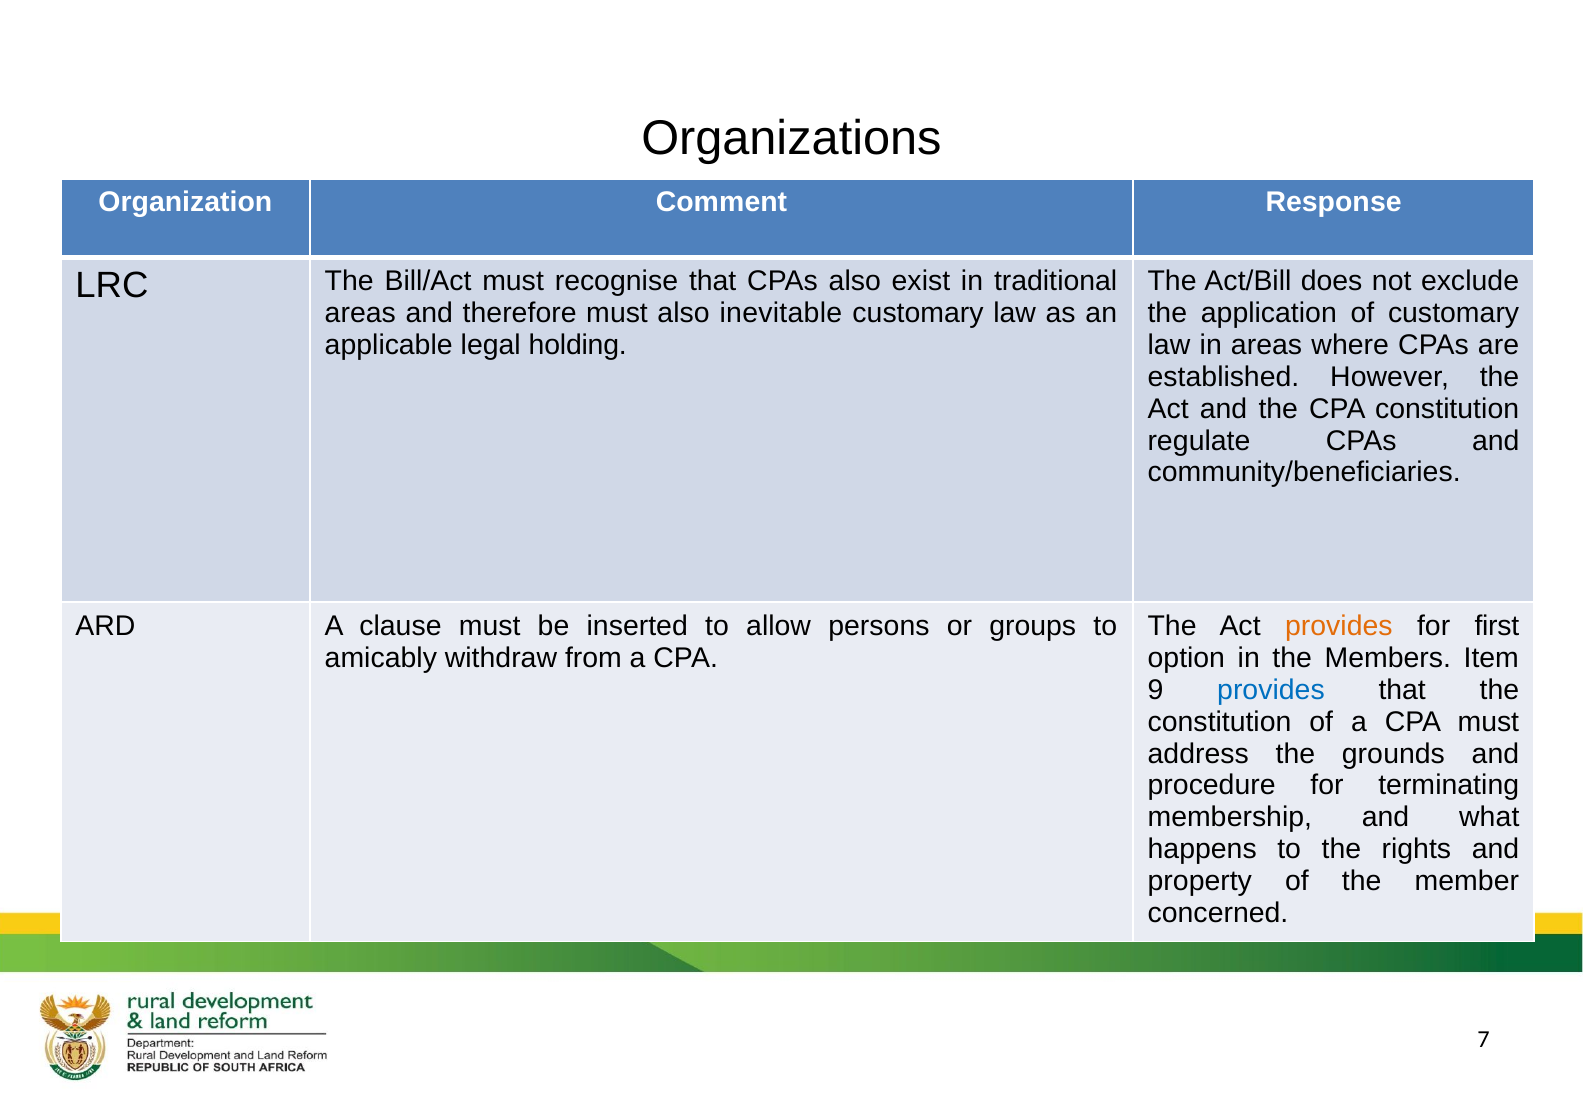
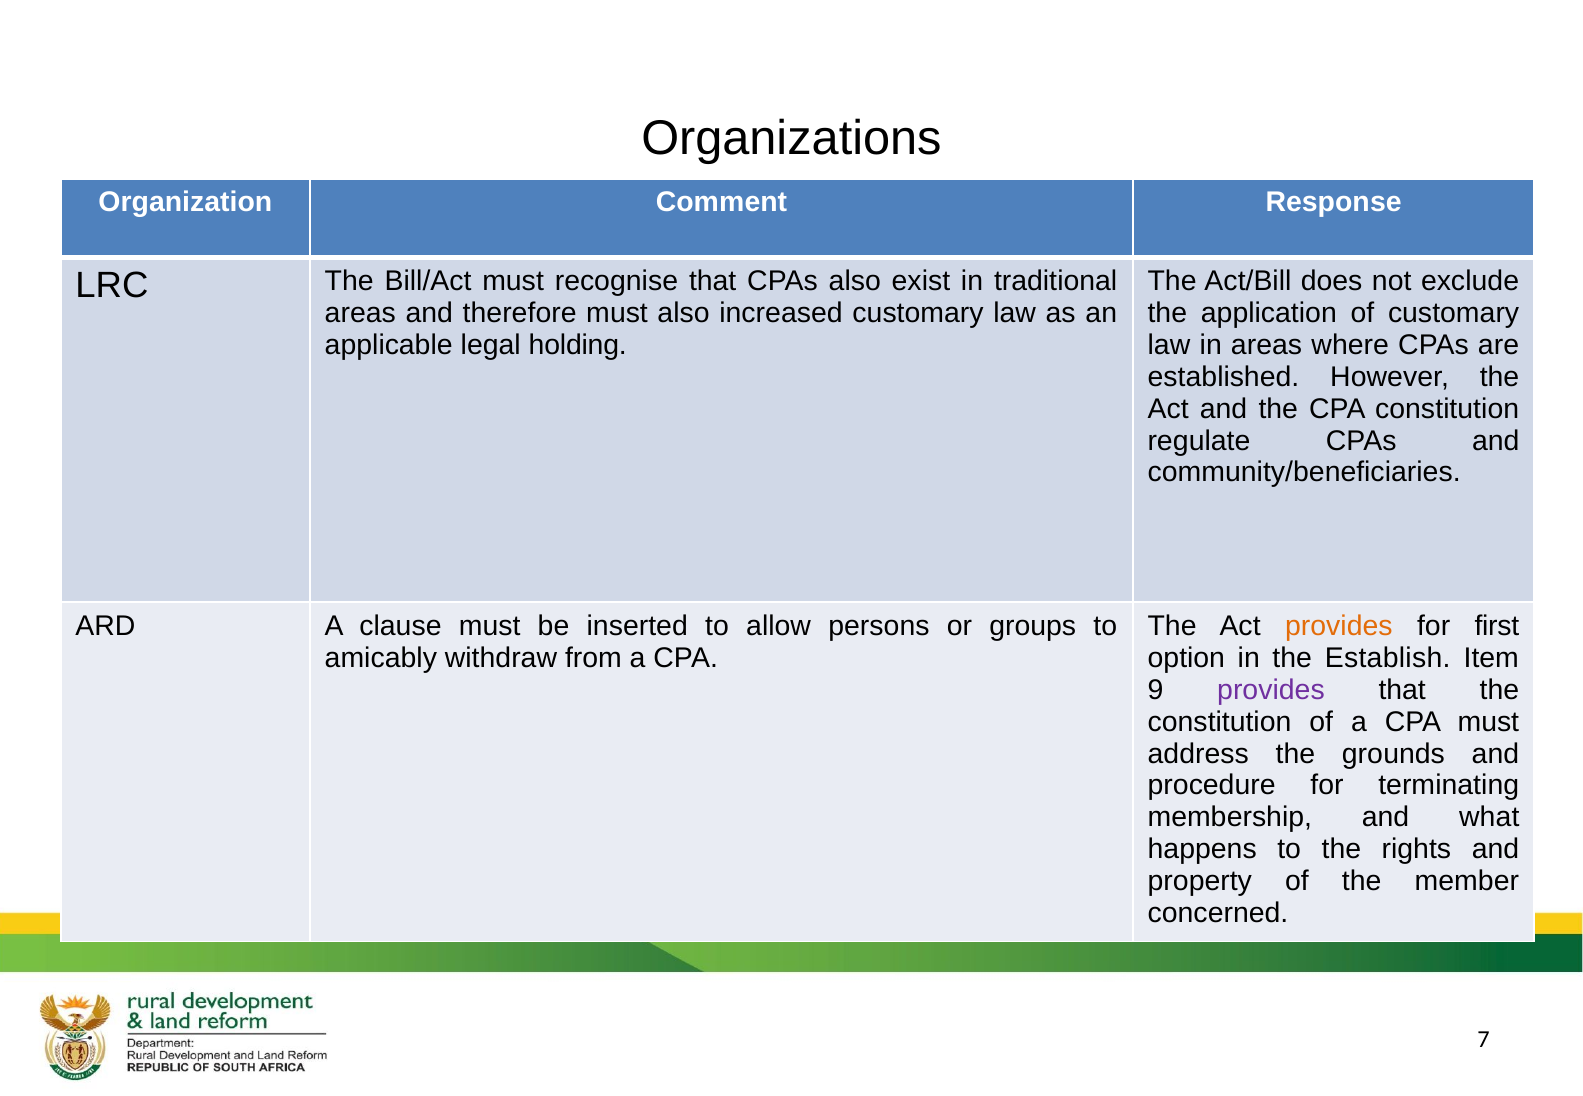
inevitable: inevitable -> increased
Members: Members -> Establish
provides at (1271, 690) colour: blue -> purple
